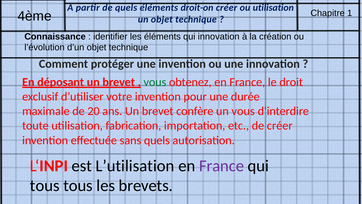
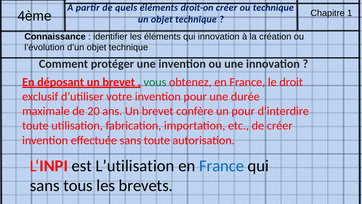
ou utilisation: utilisation -> technique
un vous: vous -> pour
sans quels: quels -> toute
France at (222, 165) colour: purple -> blue
tous at (45, 185): tous -> sans
